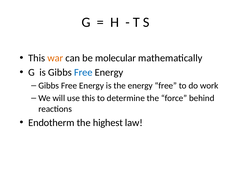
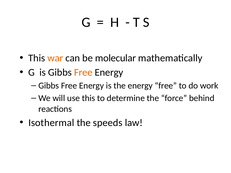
Free at (83, 72) colour: blue -> orange
Endotherm: Endotherm -> Isothermal
highest: highest -> speeds
